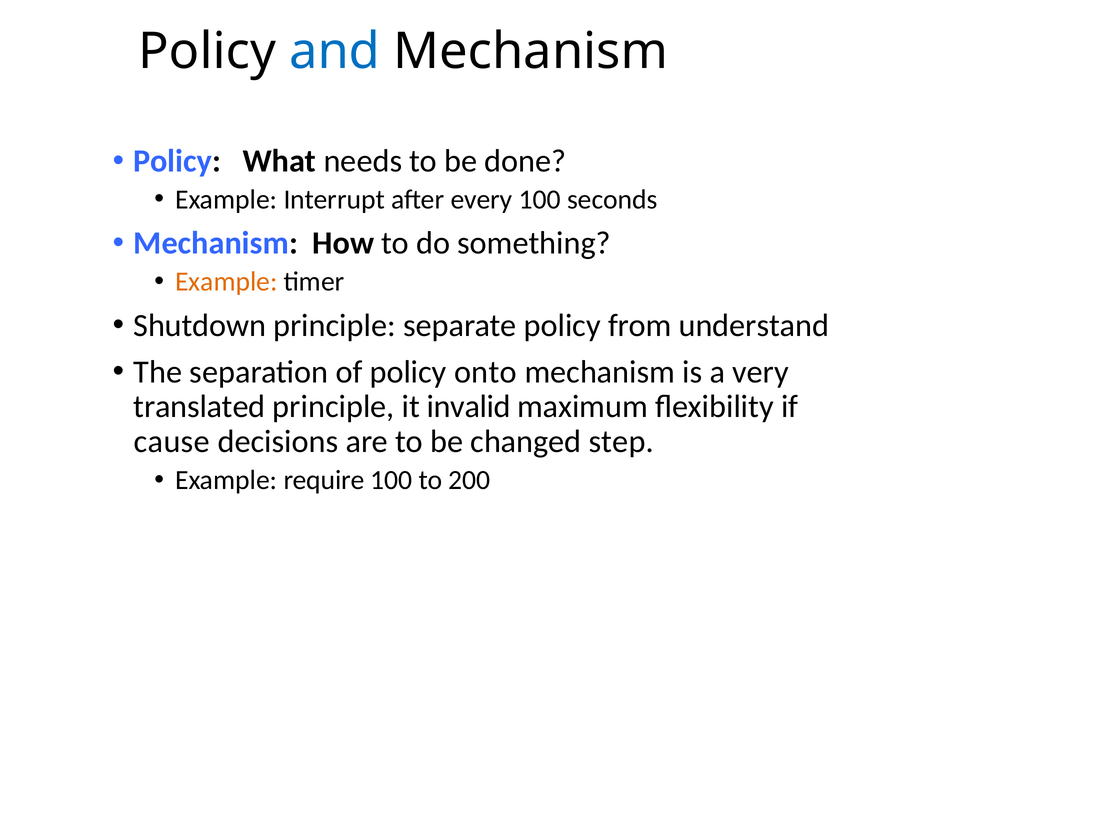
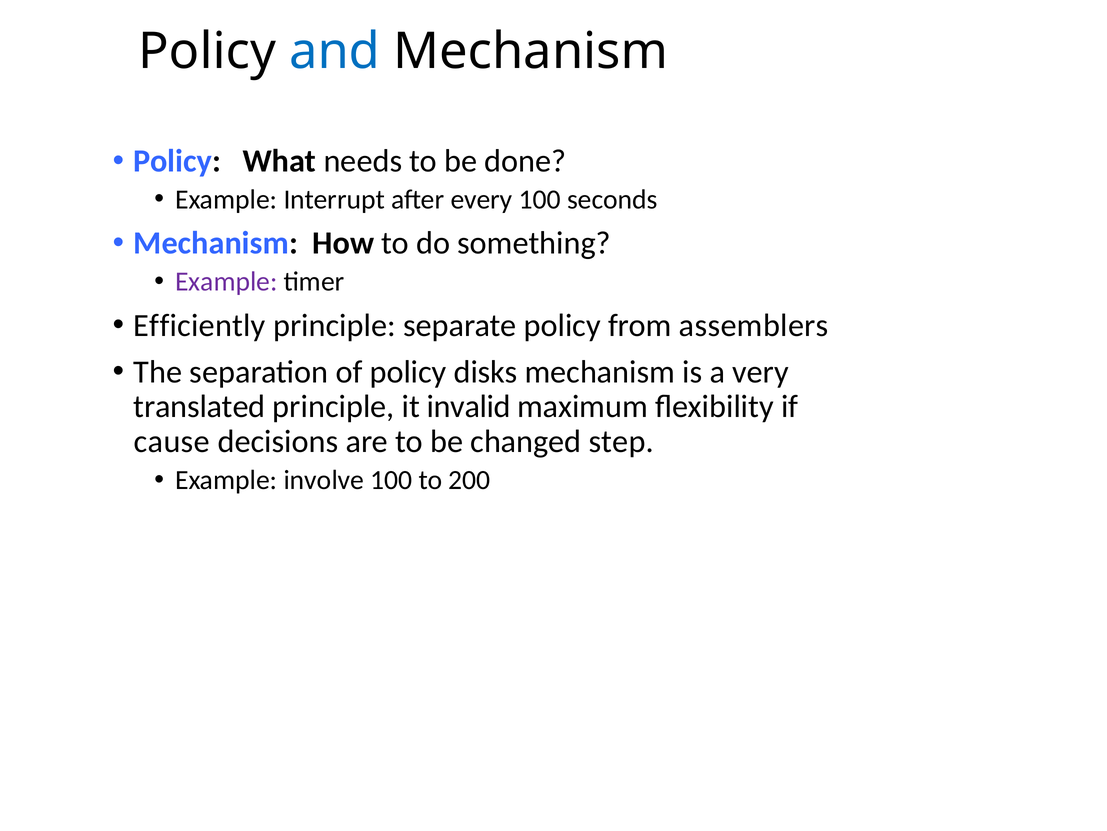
Example at (226, 281) colour: orange -> purple
Shutdown: Shutdown -> Efficiently
understand: understand -> assemblers
onto: onto -> disks
require: require -> involve
